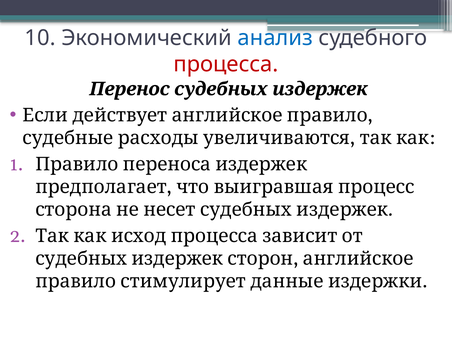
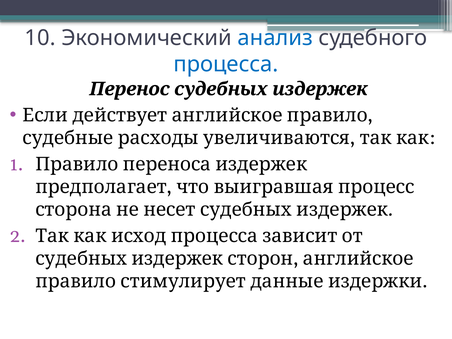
процесса colour: red -> blue
